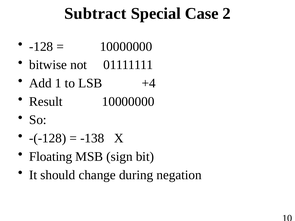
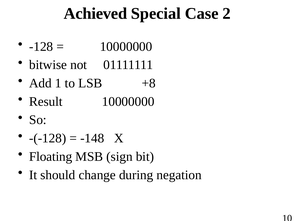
Subtract: Subtract -> Achieved
+4: +4 -> +8
-138: -138 -> -148
